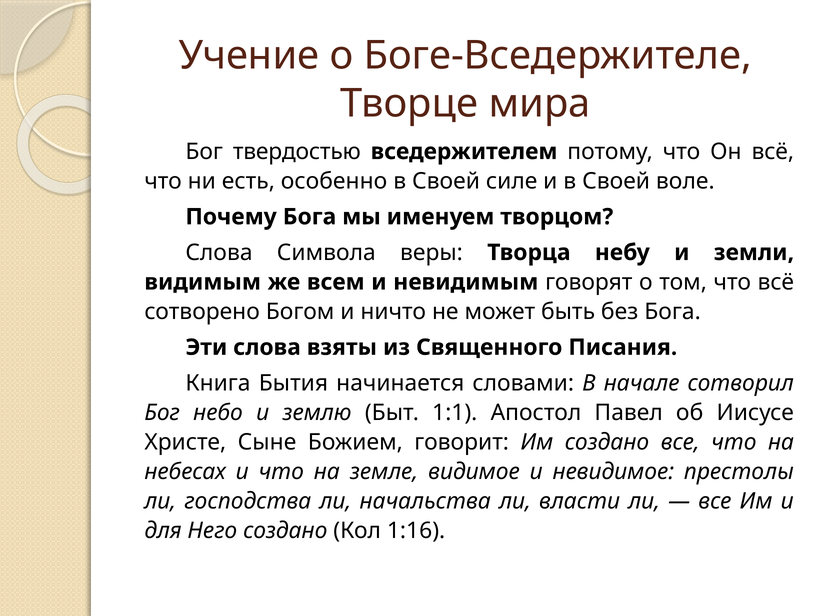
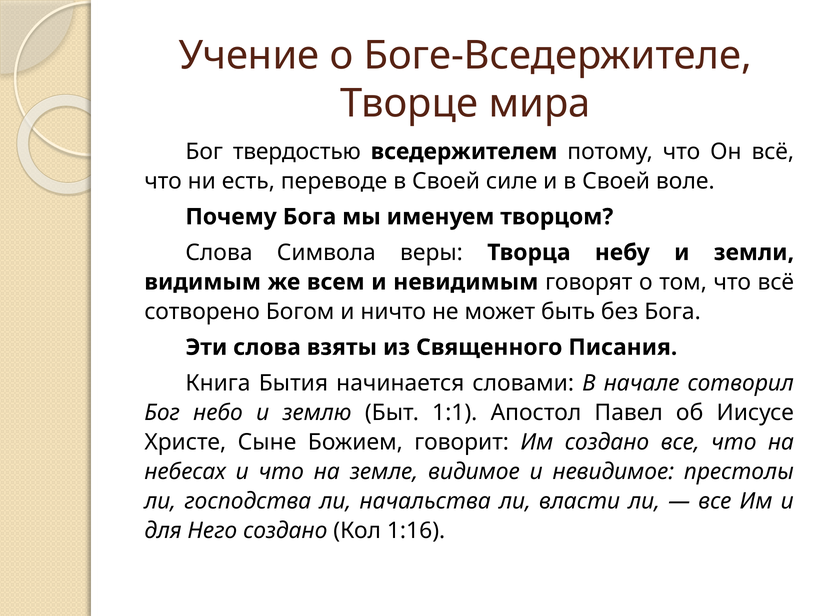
особенно: особенно -> переводе
